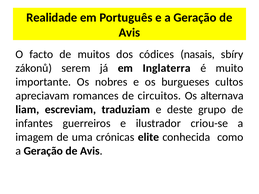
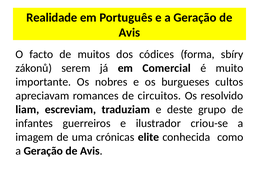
nasais: nasais -> forma
Inglaterra: Inglaterra -> Comercial
alternava: alternava -> resolvido
